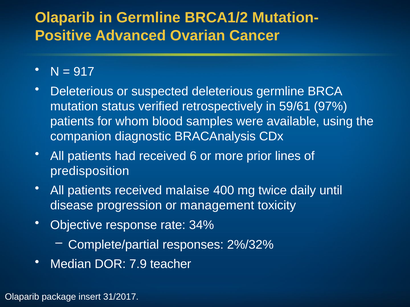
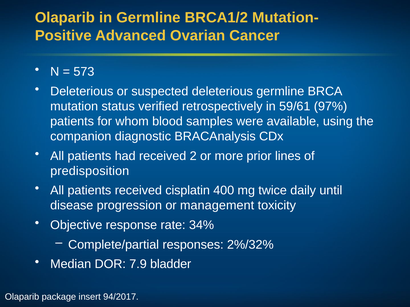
917: 917 -> 573
6: 6 -> 2
malaise: malaise -> cisplatin
teacher: teacher -> bladder
31/2017: 31/2017 -> 94/2017
